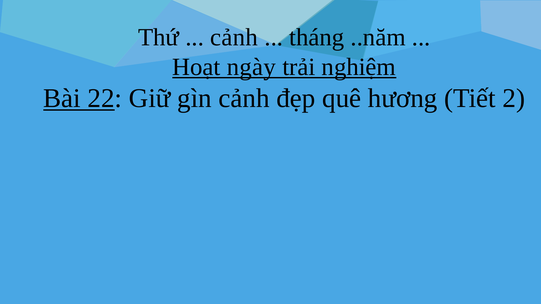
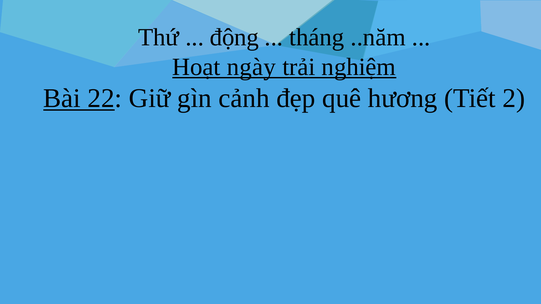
cảnh at (234, 37): cảnh -> động
